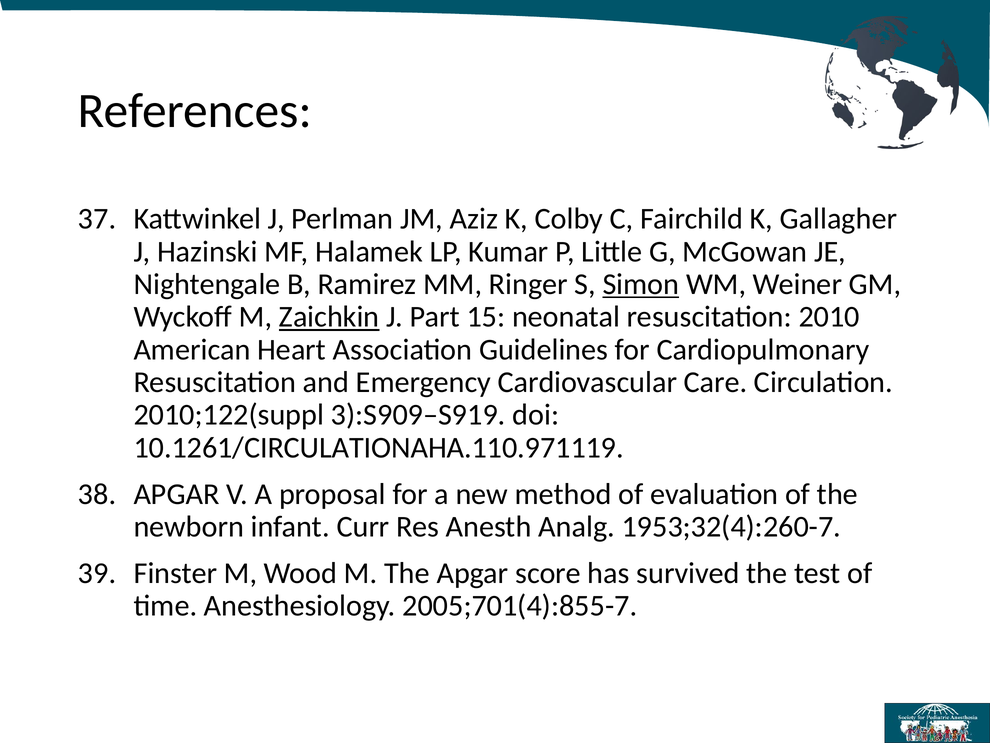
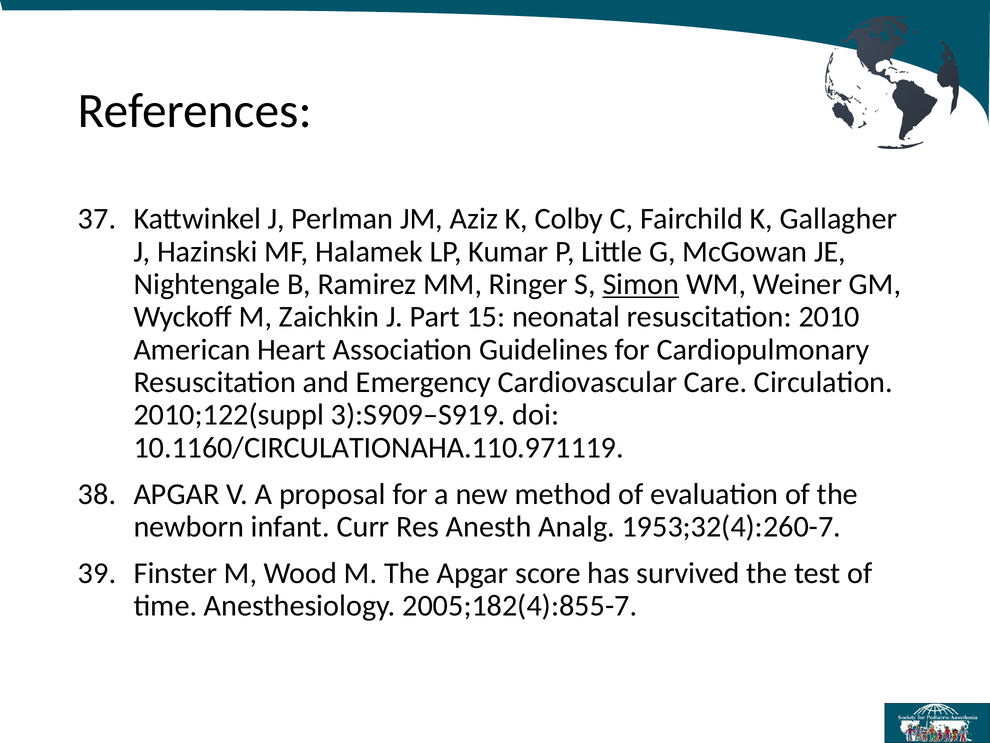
Zaichkin underline: present -> none
10.1261/CIRCULATIONAHA.110.971119: 10.1261/CIRCULATIONAHA.110.971119 -> 10.1160/CIRCULATIONAHA.110.971119
2005;701(4):855-7: 2005;701(4):855-7 -> 2005;182(4):855-7
